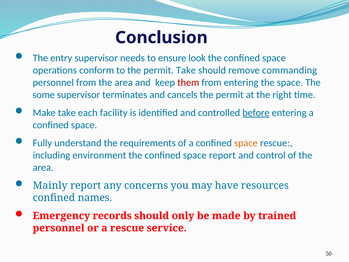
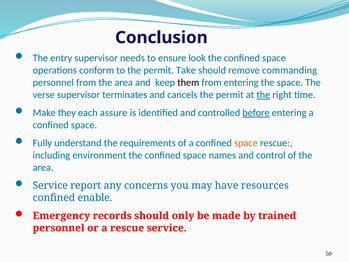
them colour: red -> black
some: some -> verse
the at (263, 95) underline: none -> present
Make take: take -> they
facility: facility -> assure
space report: report -> names
Mainly at (50, 185): Mainly -> Service
names: names -> enable
